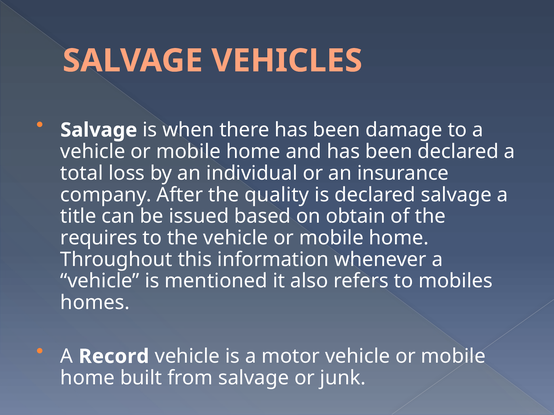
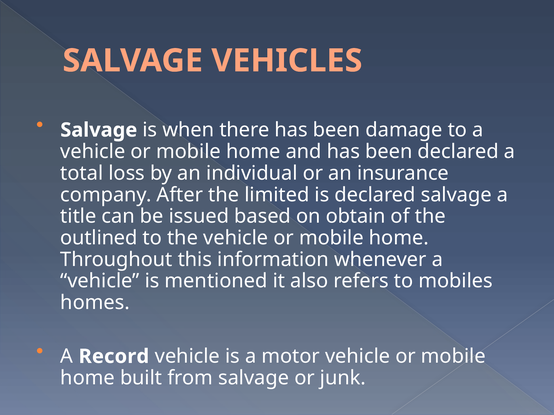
quality: quality -> limited
requires: requires -> outlined
